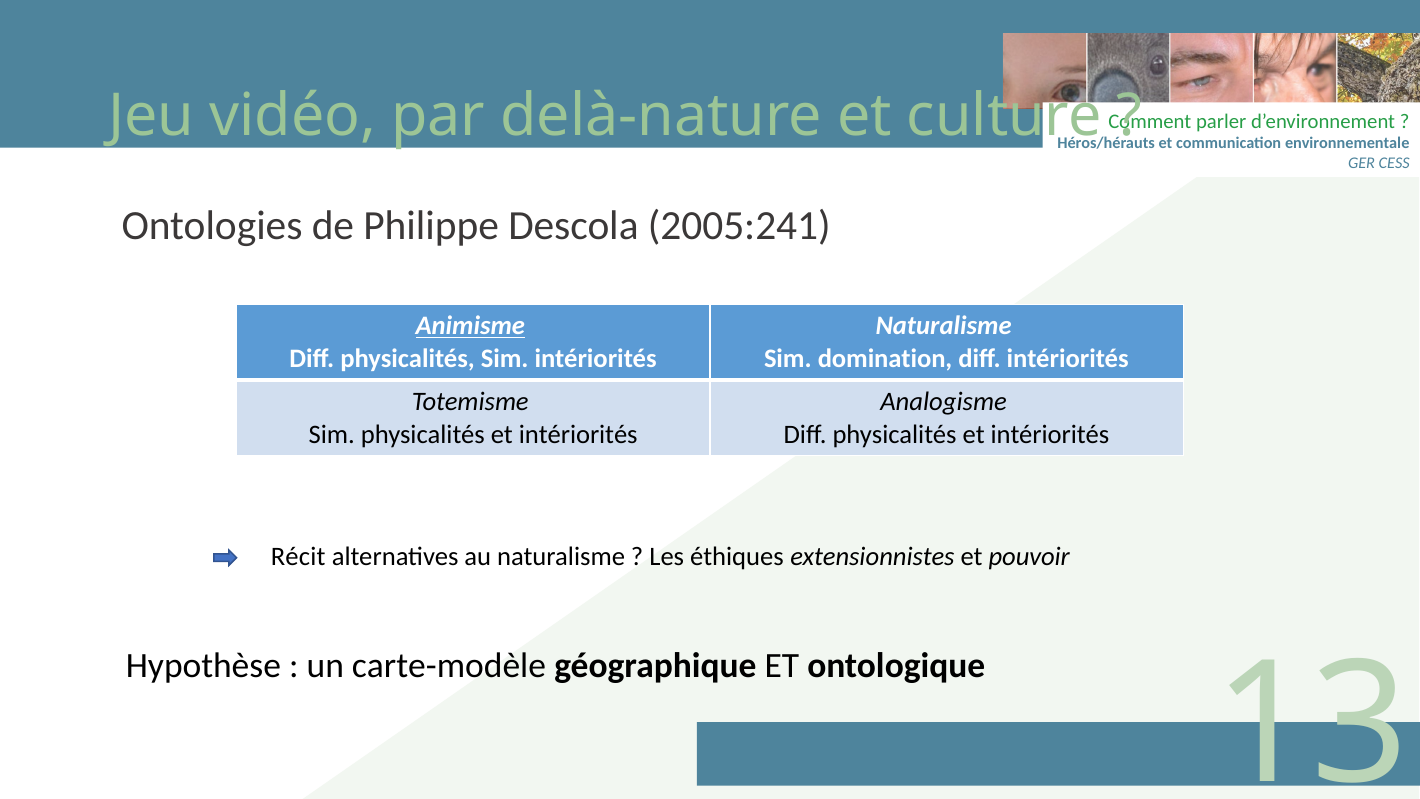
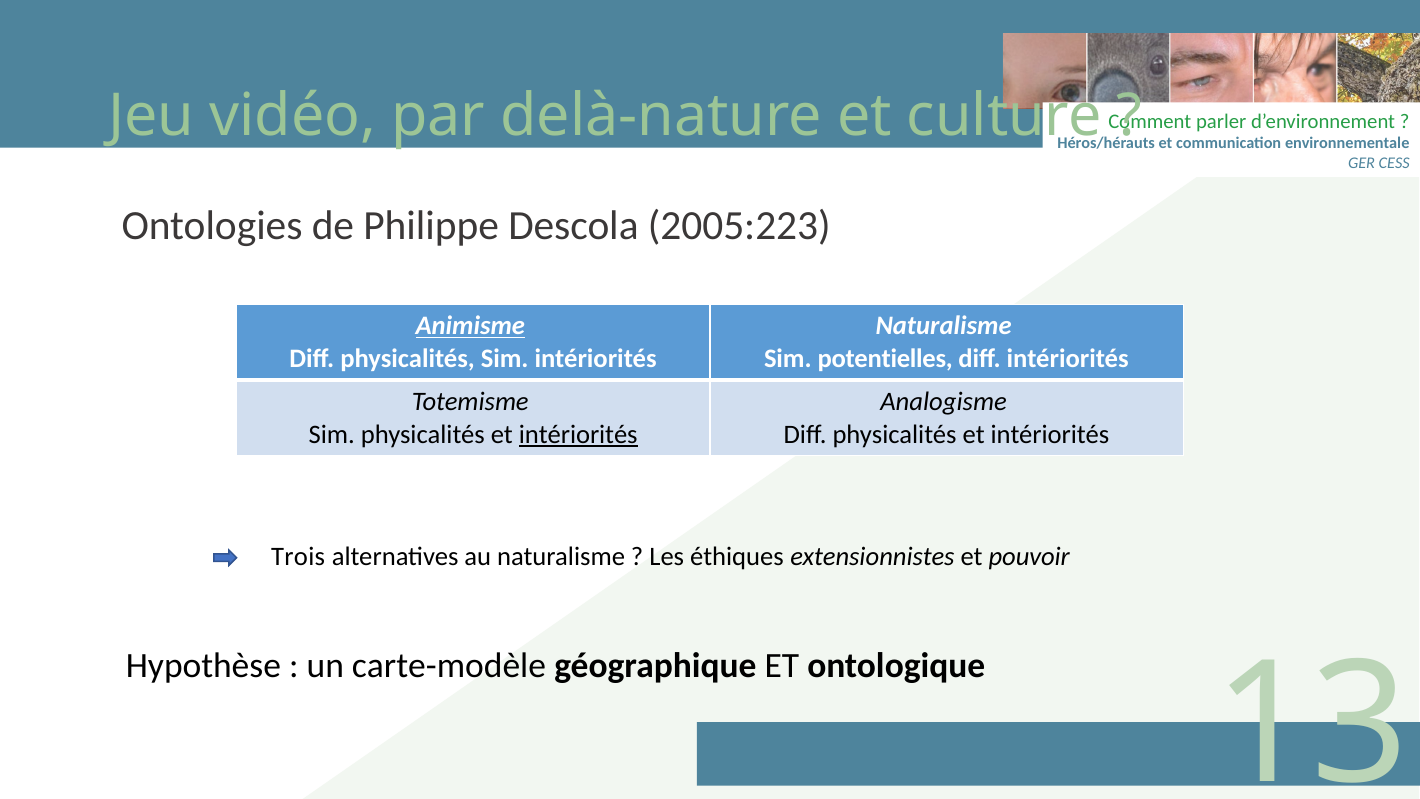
2005:241: 2005:241 -> 2005:223
domination: domination -> potentielles
intériorités at (578, 434) underline: none -> present
Récit: Récit -> Trois
